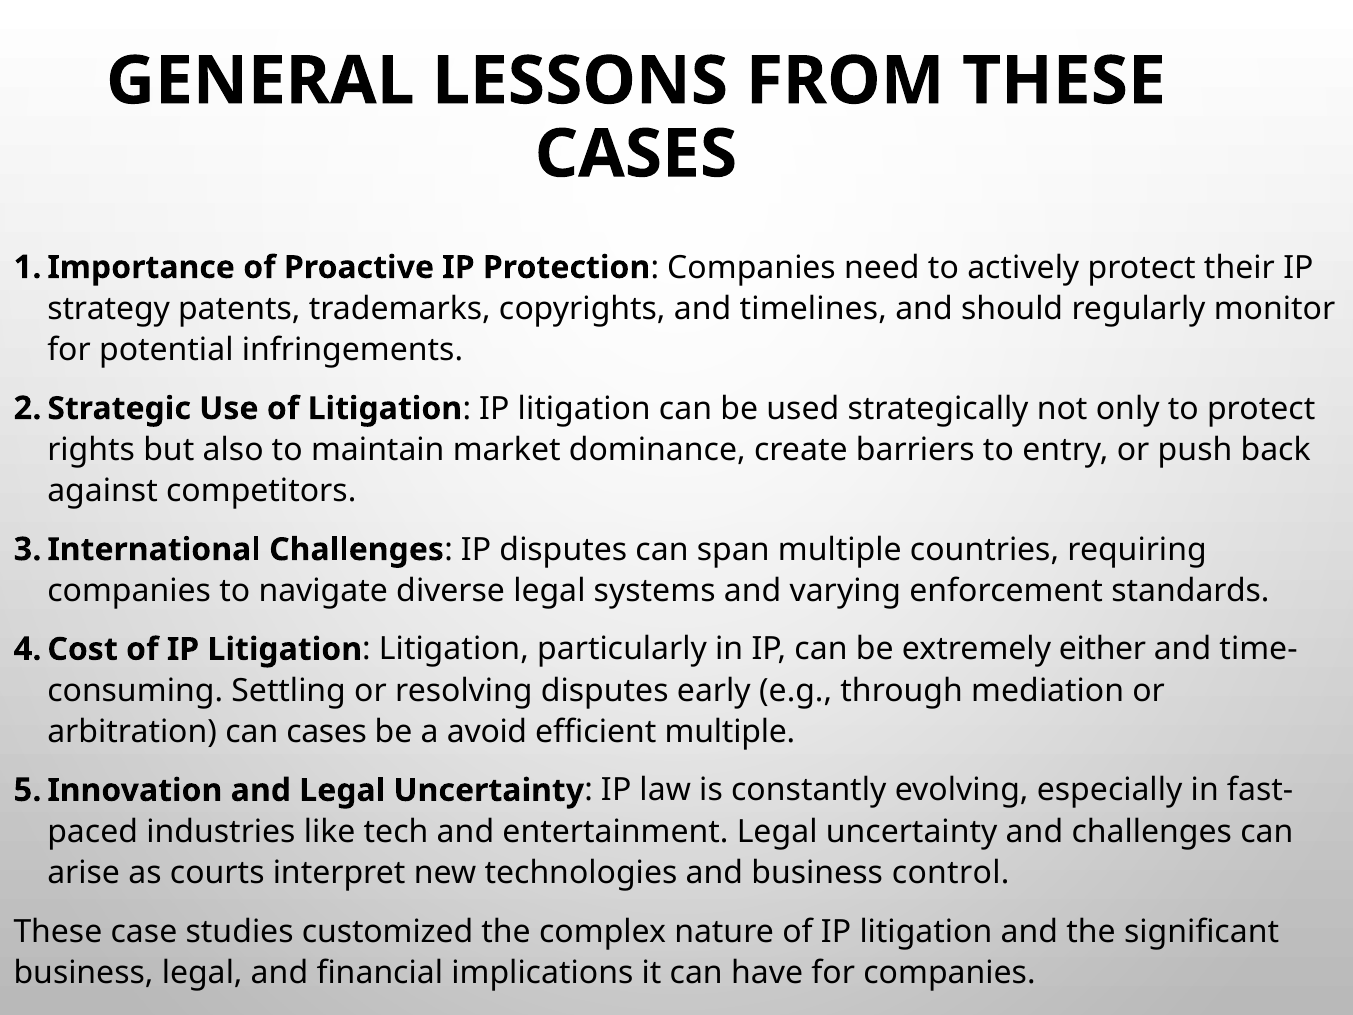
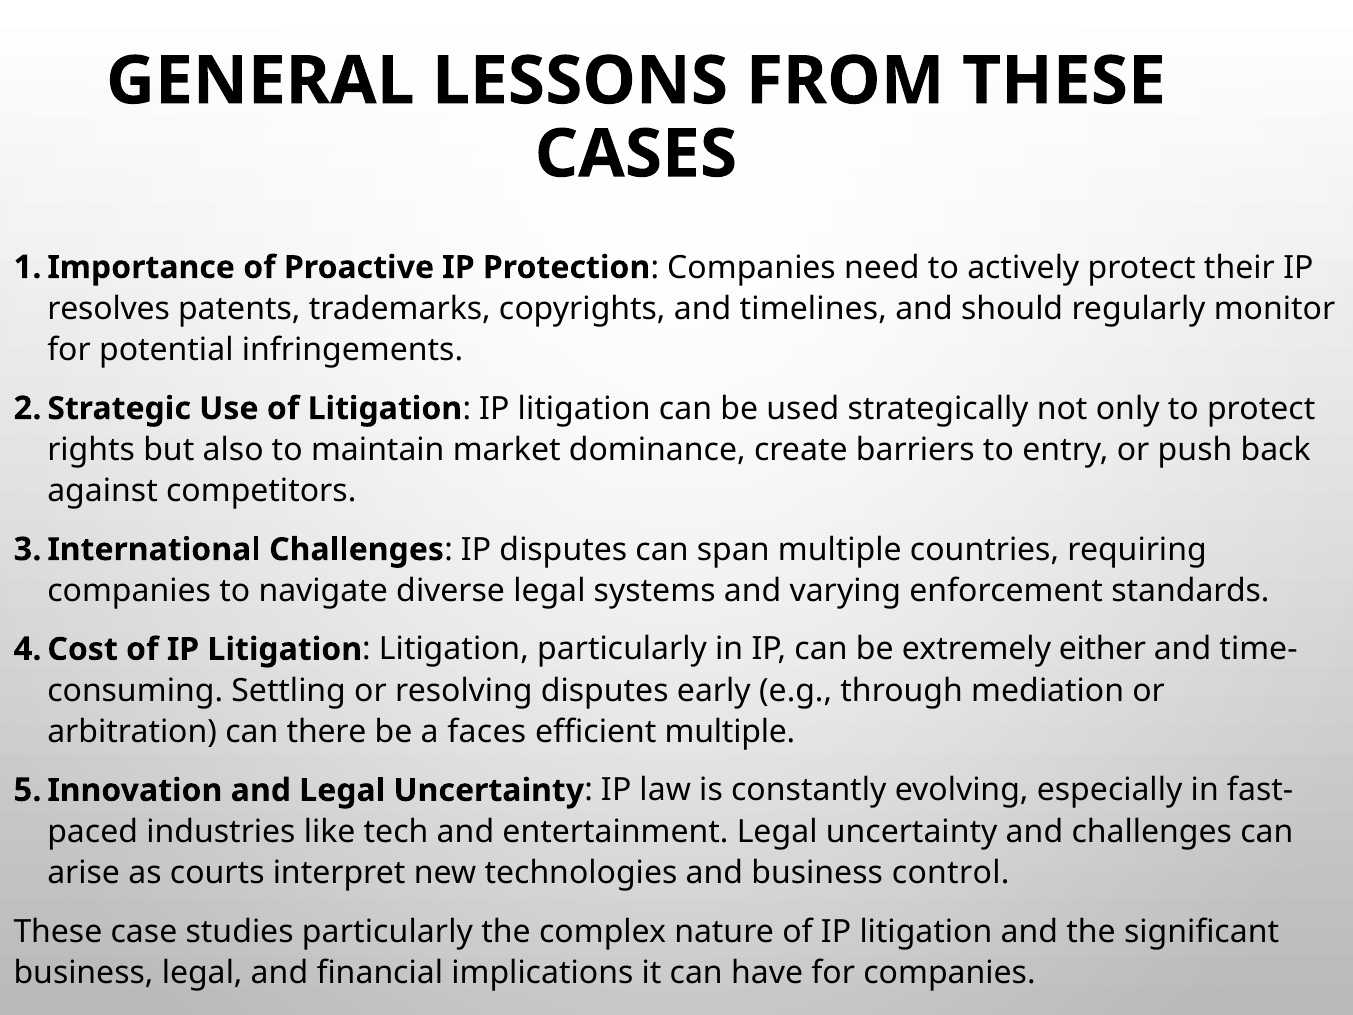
strategy: strategy -> resolves
can cases: cases -> there
avoid: avoid -> faces
studies customized: customized -> particularly
